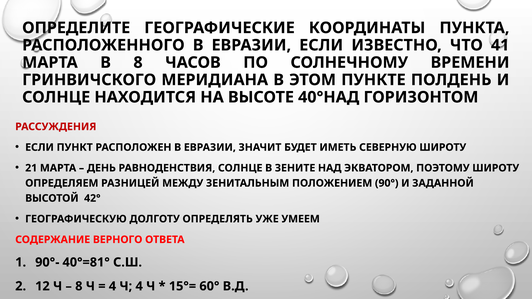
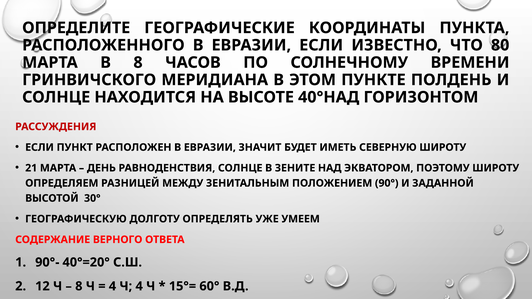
41: 41 -> 80
42°: 42° -> 30°
40°=81°: 40°=81° -> 40°=20°
